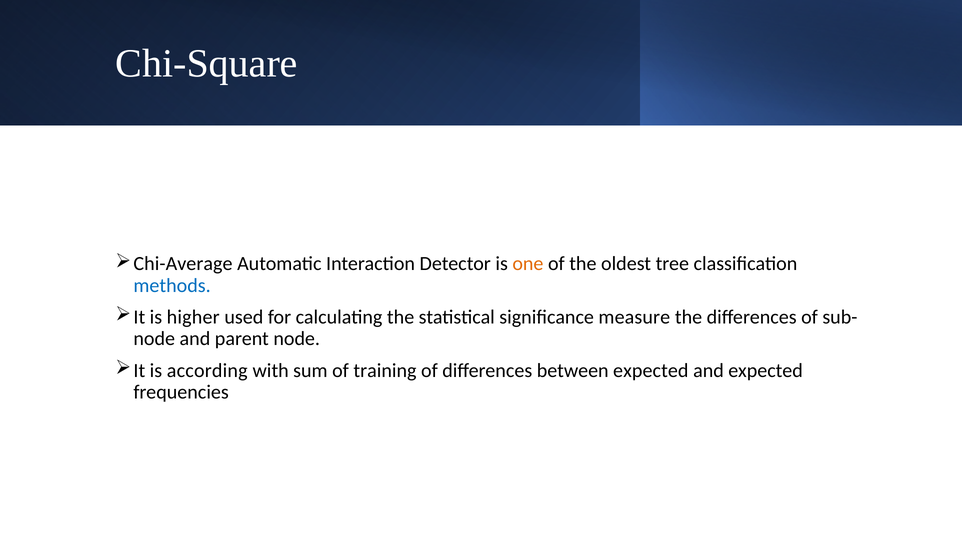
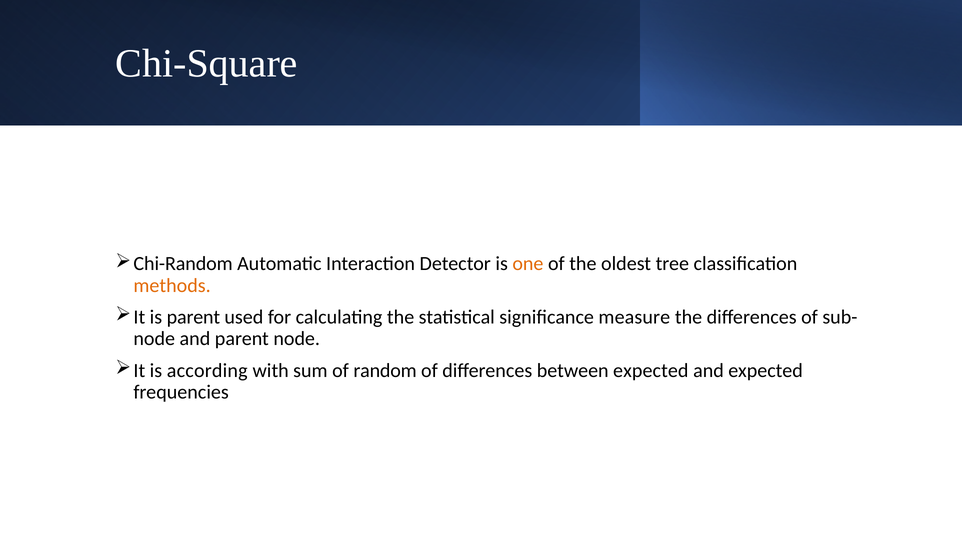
Chi-Average: Chi-Average -> Chi-Random
methods colour: blue -> orange
is higher: higher -> parent
training: training -> random
